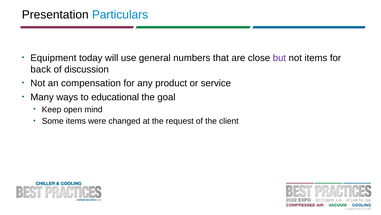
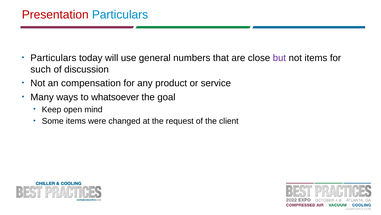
Presentation colour: black -> red
Equipment at (53, 58): Equipment -> Particulars
back: back -> such
educational: educational -> whatsoever
